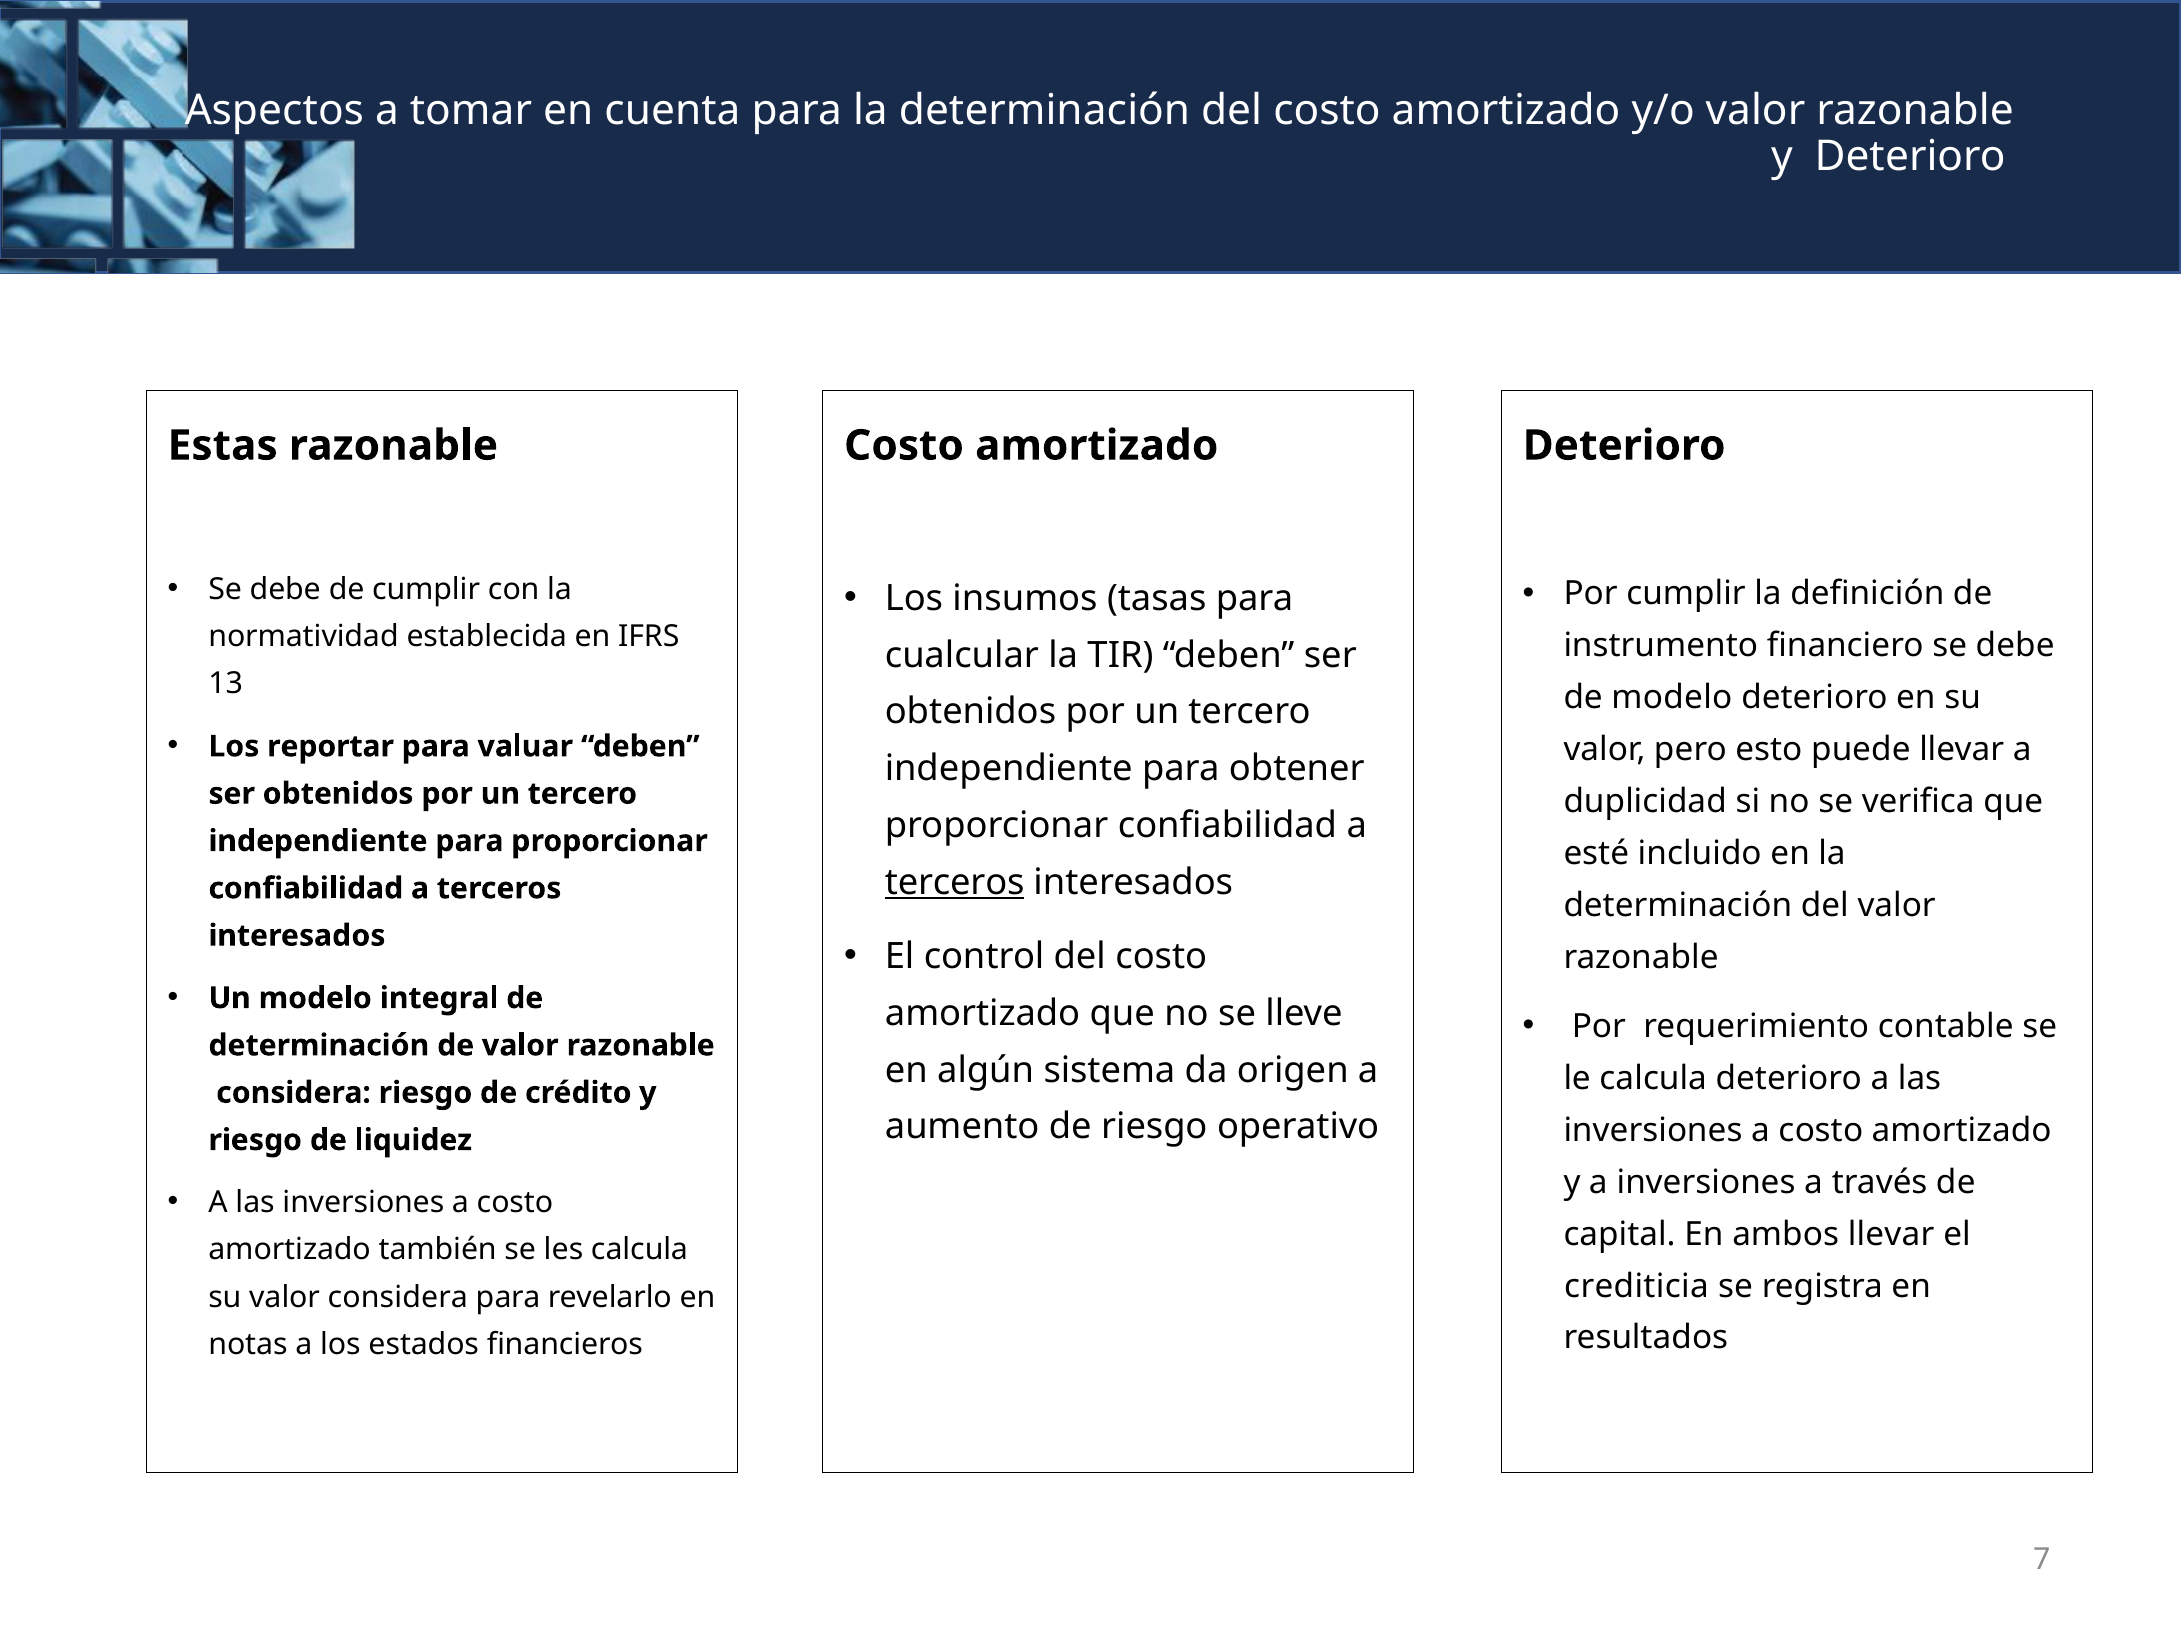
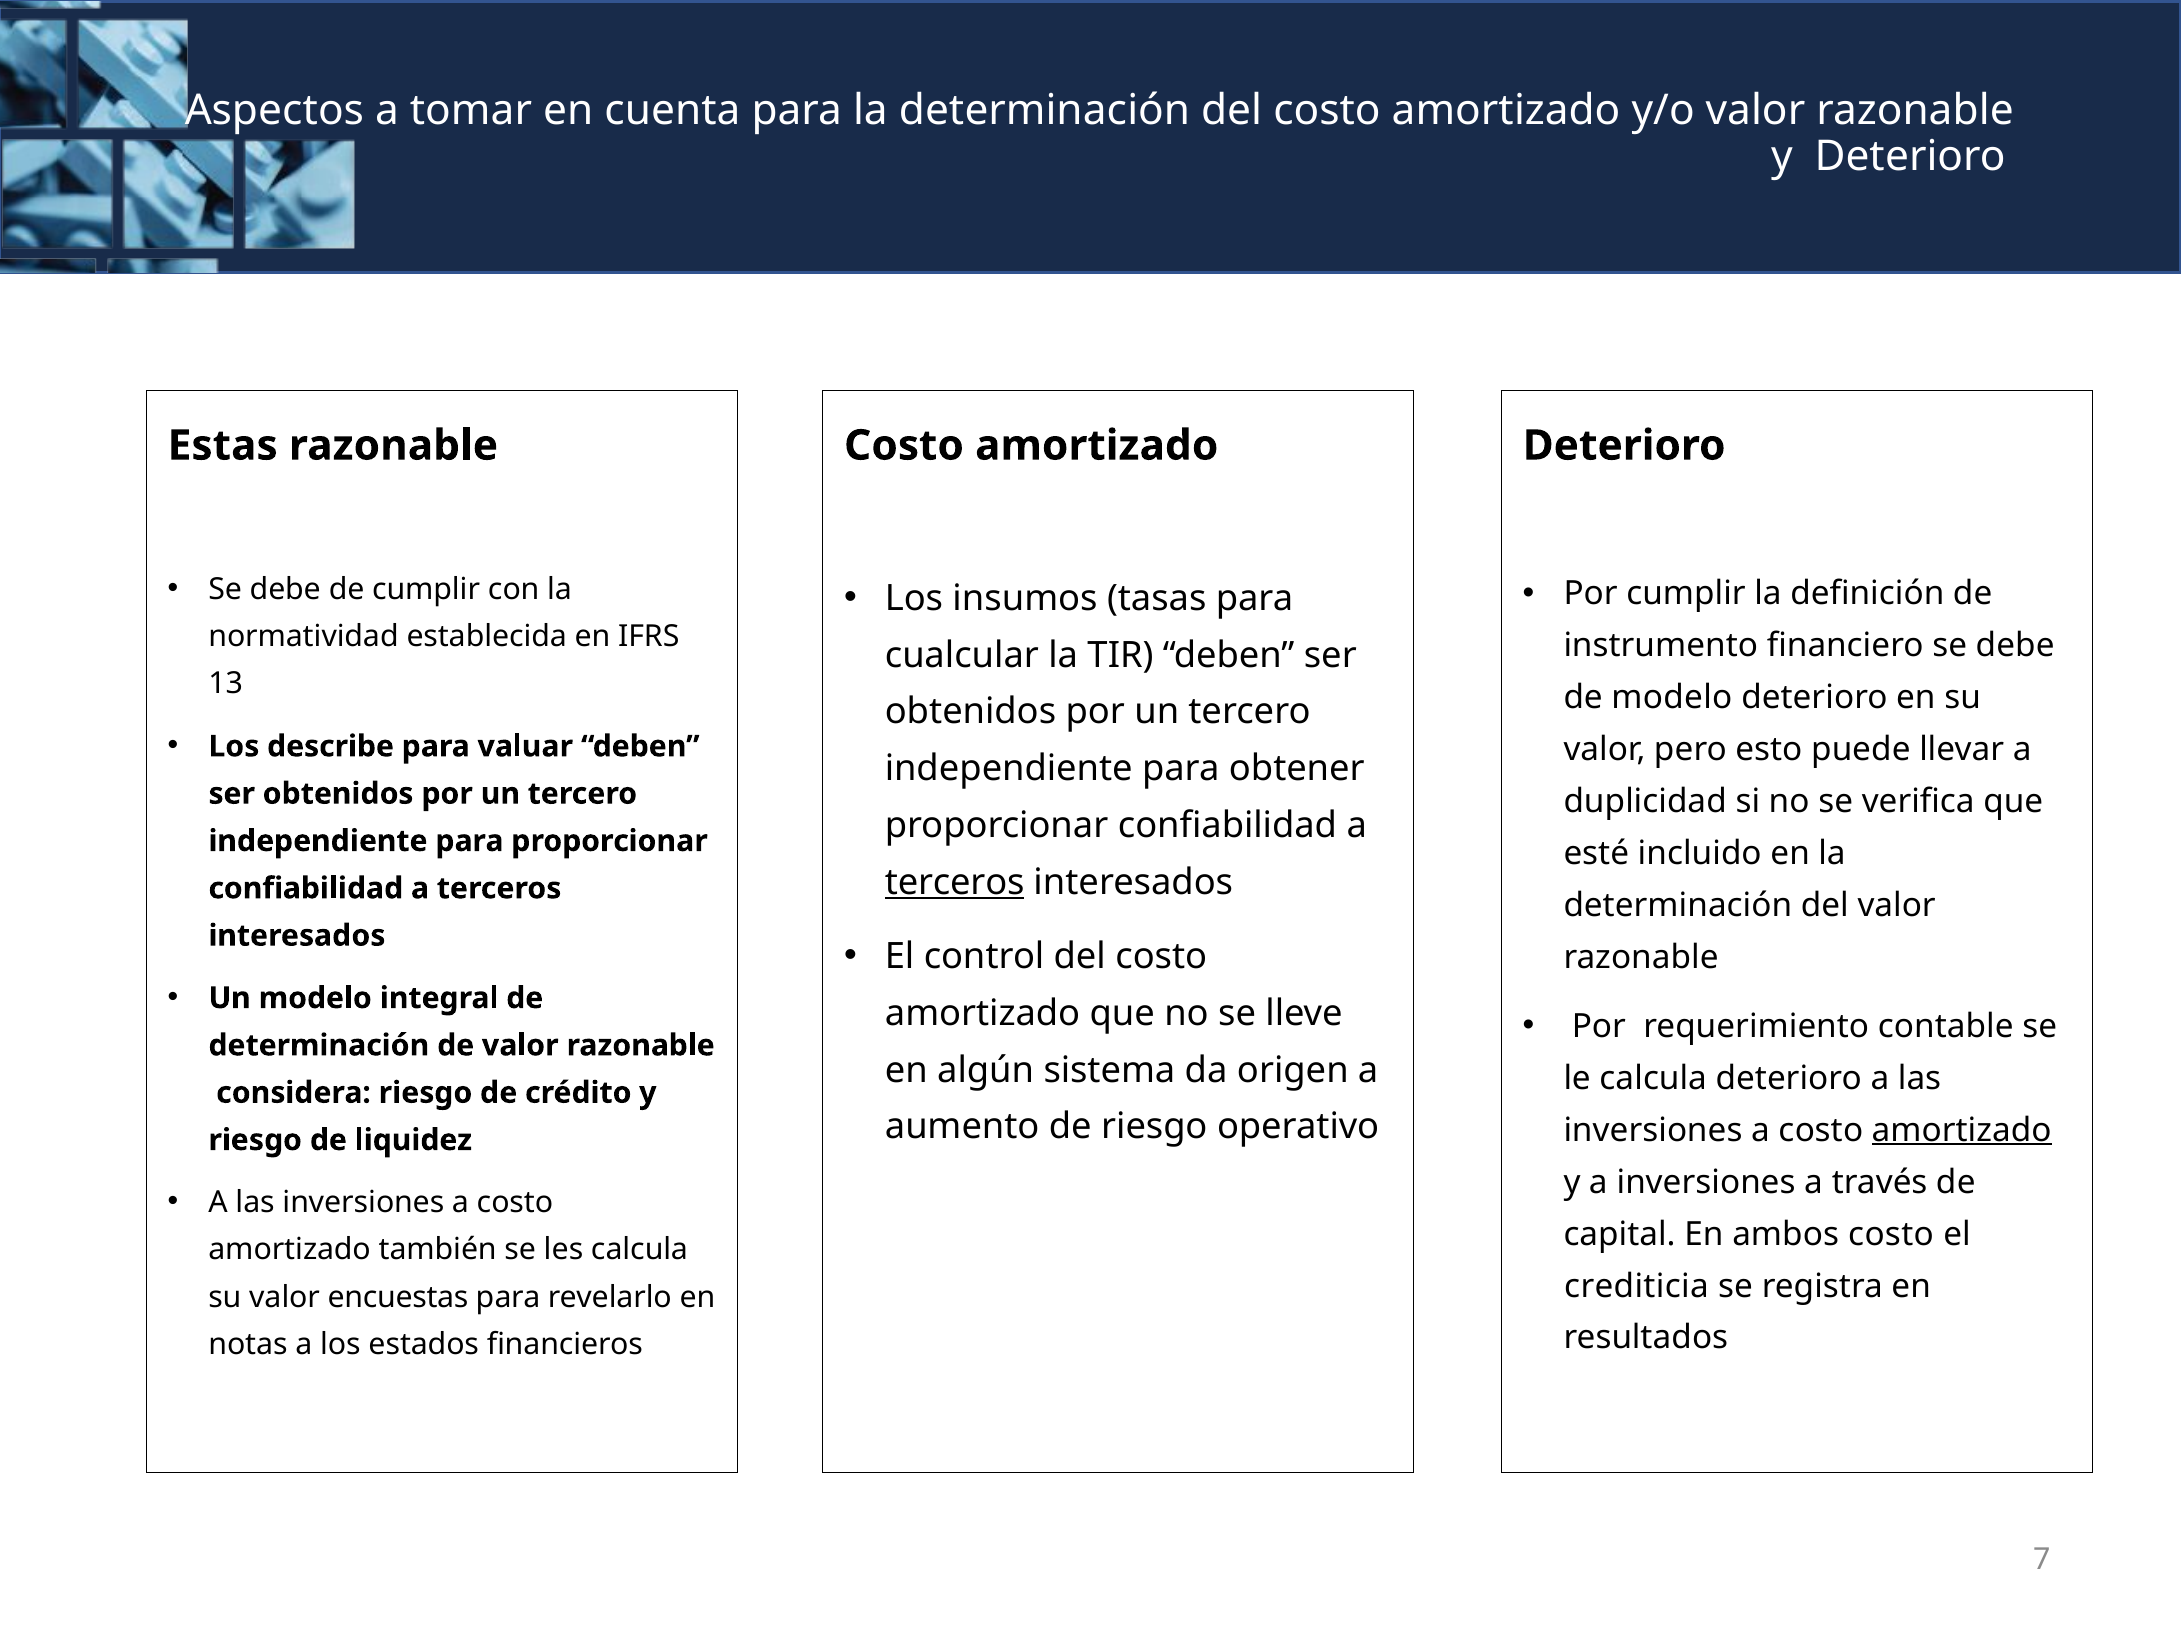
reportar: reportar -> describe
amortizado at (1962, 1130) underline: none -> present
ambos llevar: llevar -> costo
valor considera: considera -> encuestas
